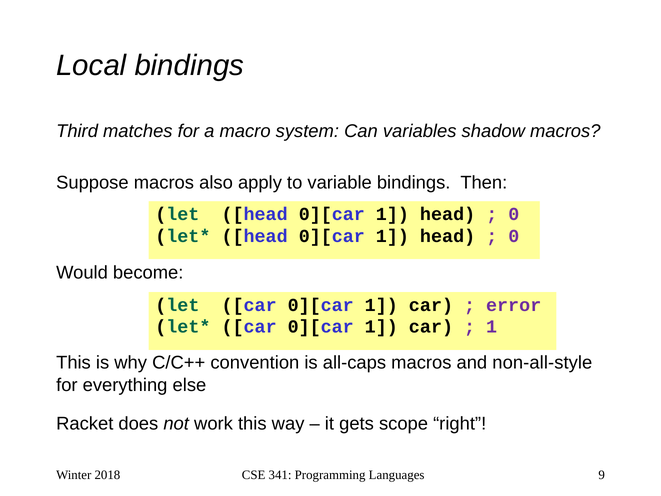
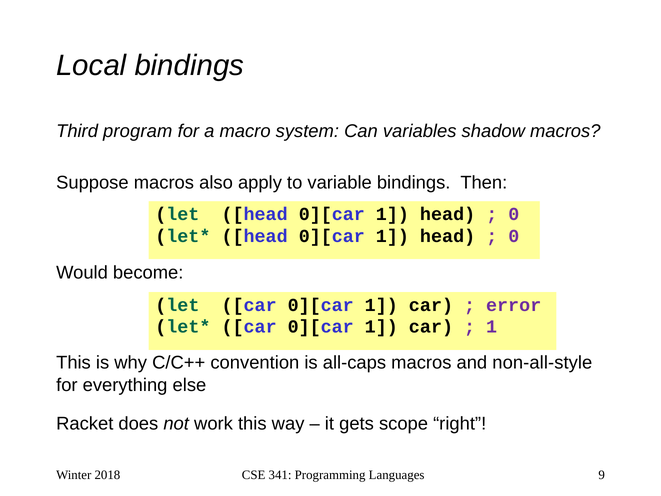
matches: matches -> program
